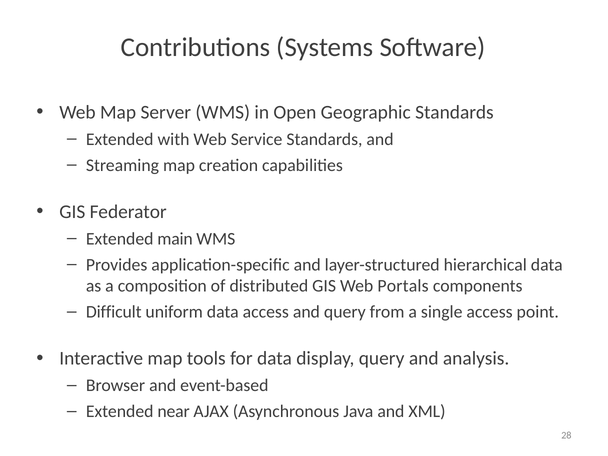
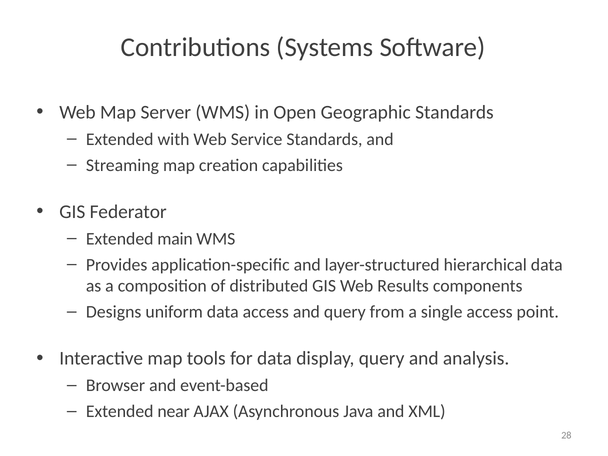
Portals: Portals -> Results
Difficult: Difficult -> Designs
